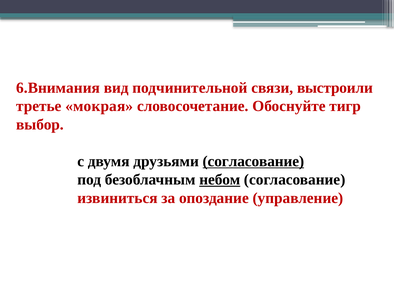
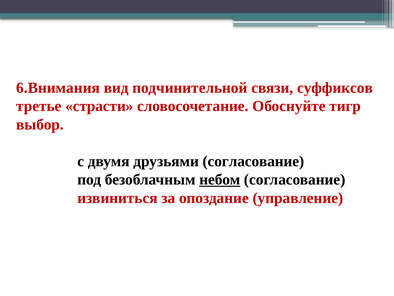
выстроили: выстроили -> суффиксов
мокрая: мокрая -> страсти
согласование at (253, 161) underline: present -> none
